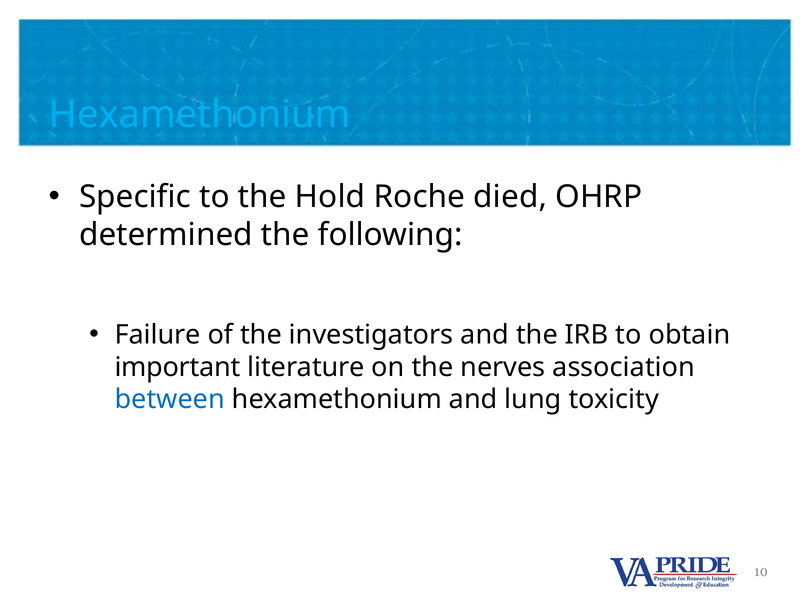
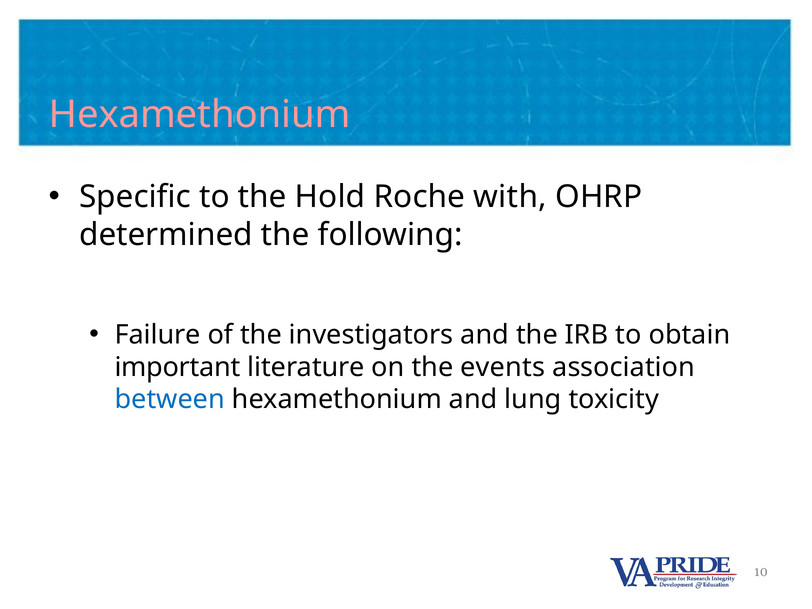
Hexamethonium at (200, 115) colour: light blue -> pink
died: died -> with
nerves: nerves -> events
